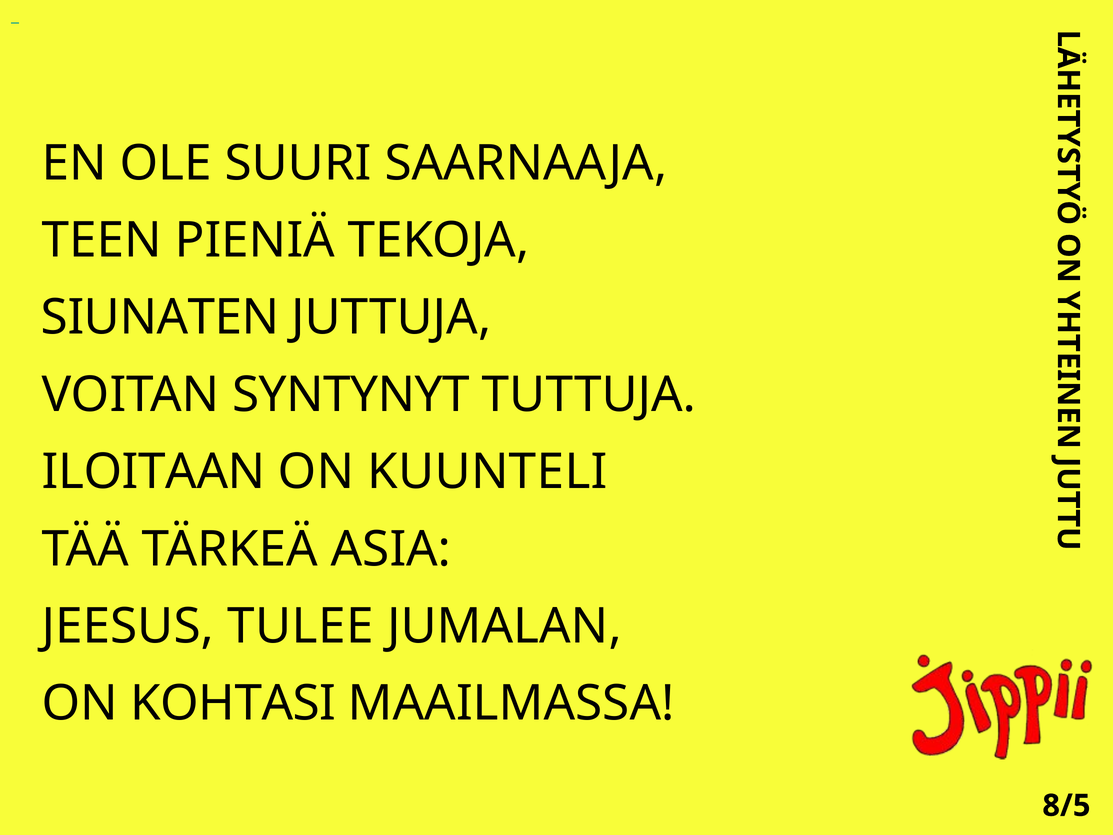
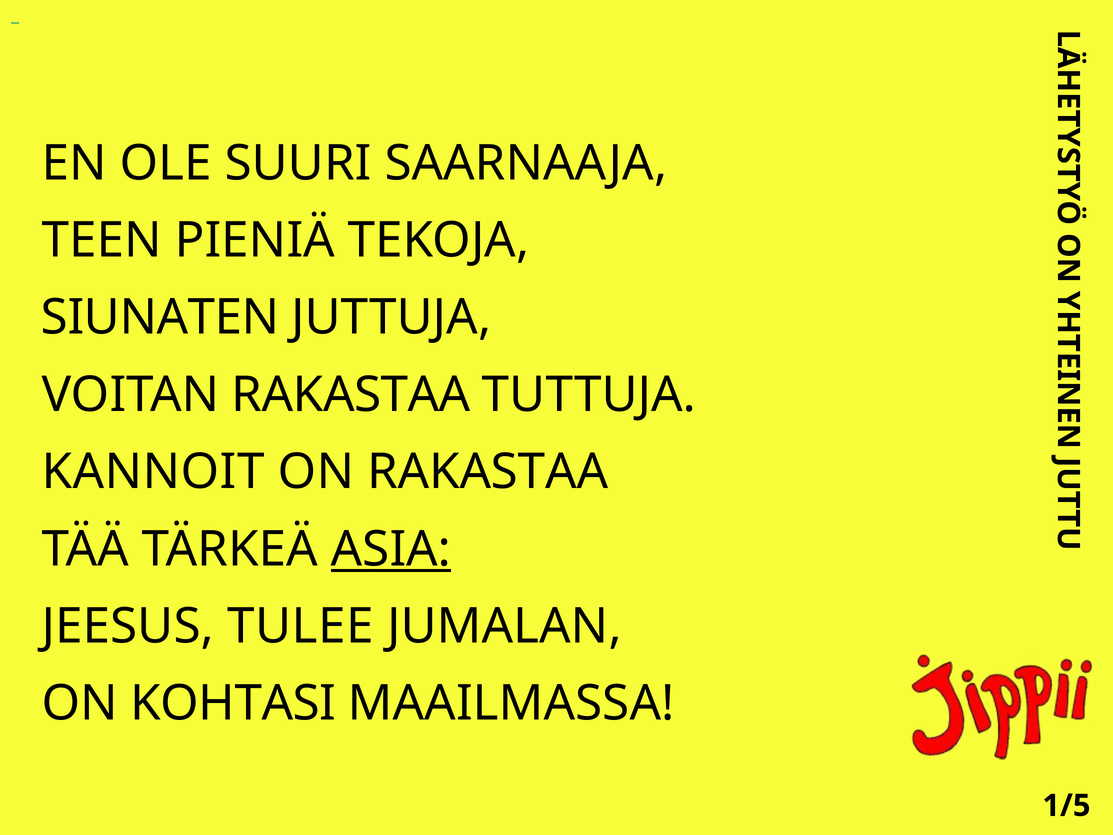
VOITAN SYNTYNYT: SYNTYNYT -> RAKASTAA
ILOITAAN: ILOITAAN -> KANNOIT
ON KUUNTELI: KUUNTELI -> RAKASTAA
ASIA underline: none -> present
8/5: 8/5 -> 1/5
